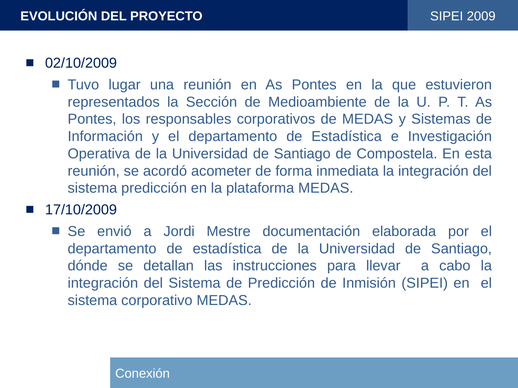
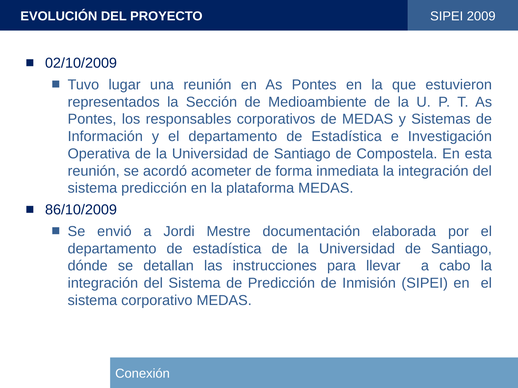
17/10/2009: 17/10/2009 -> 86/10/2009
